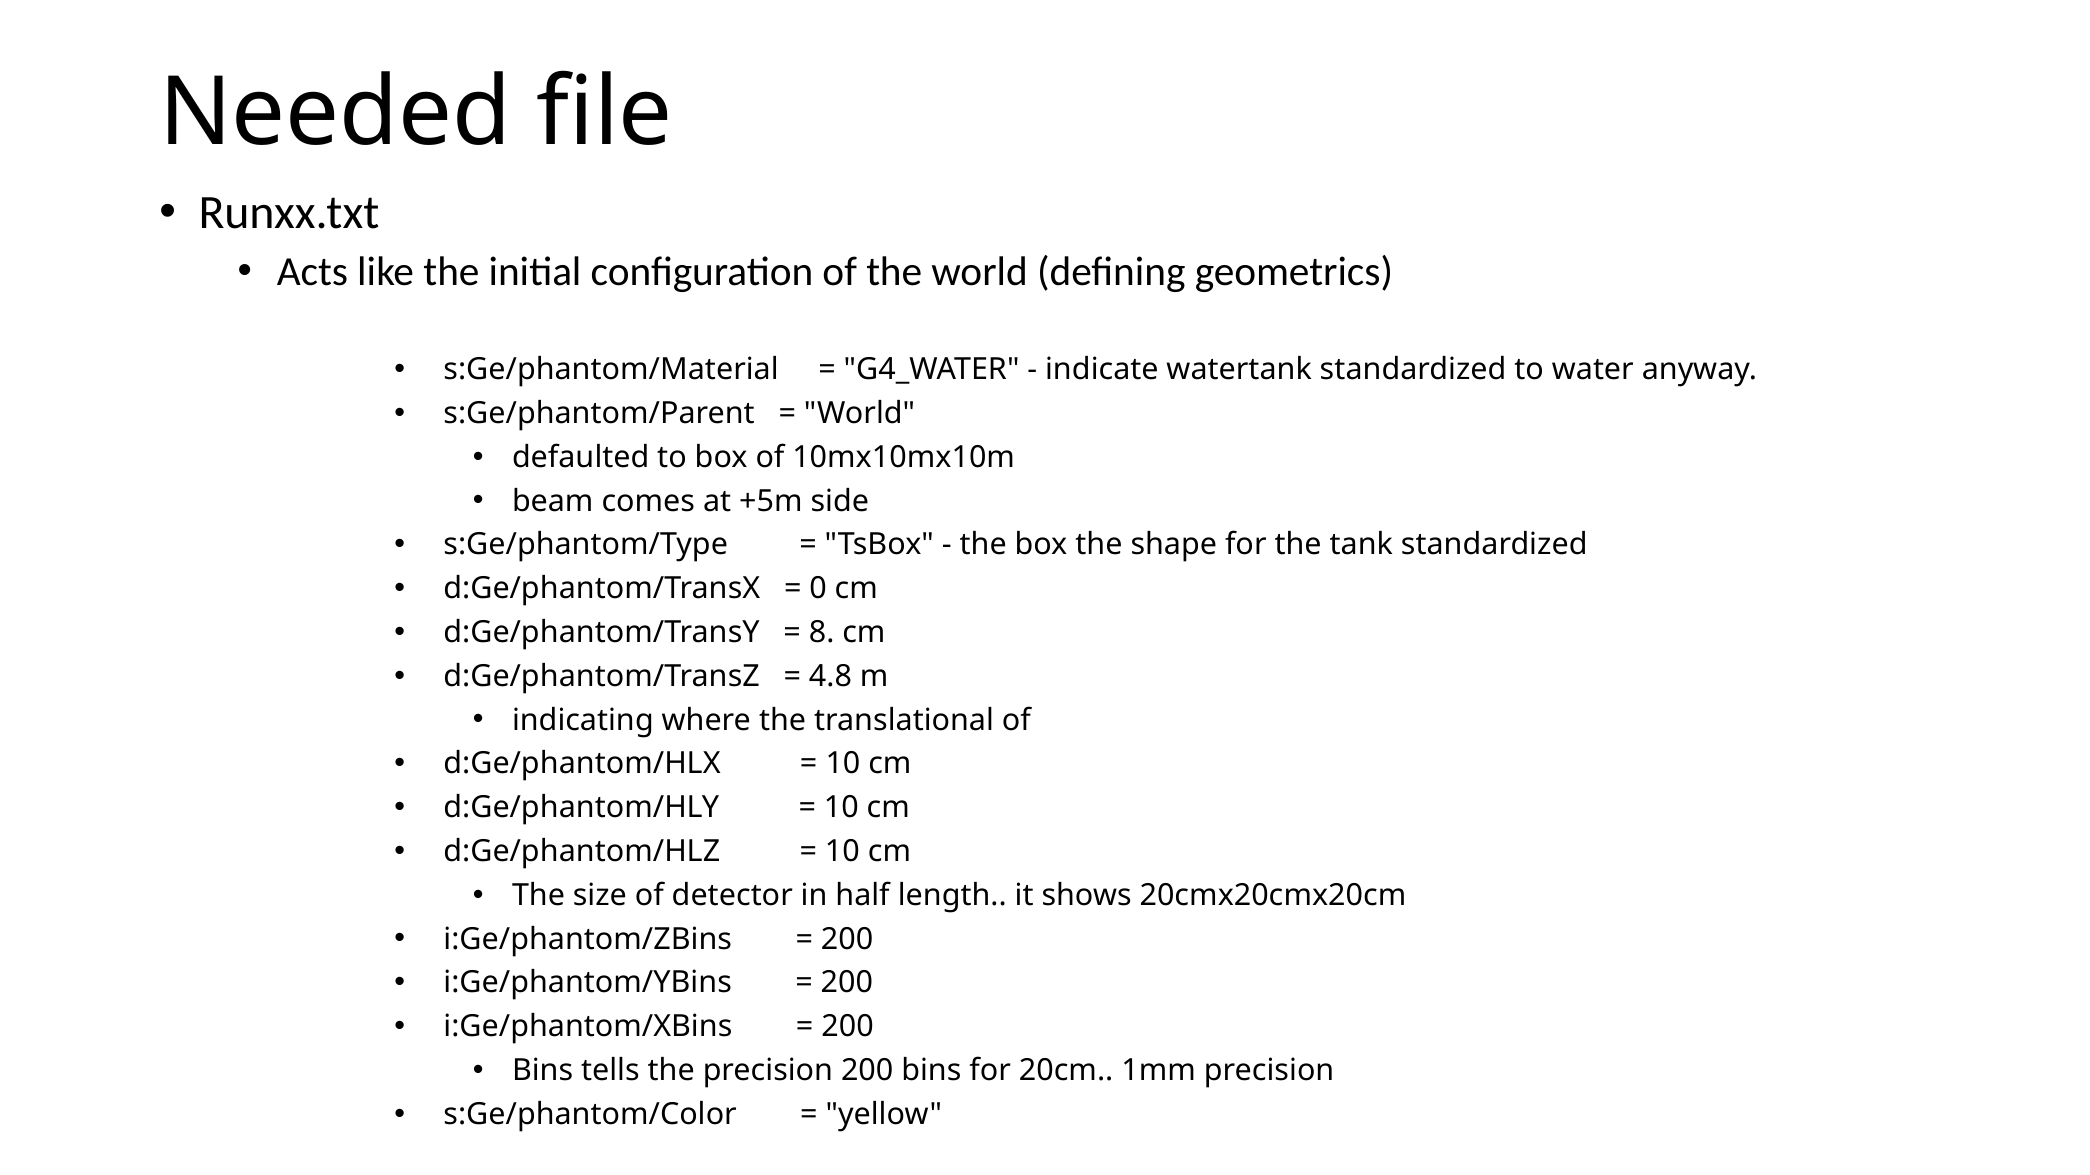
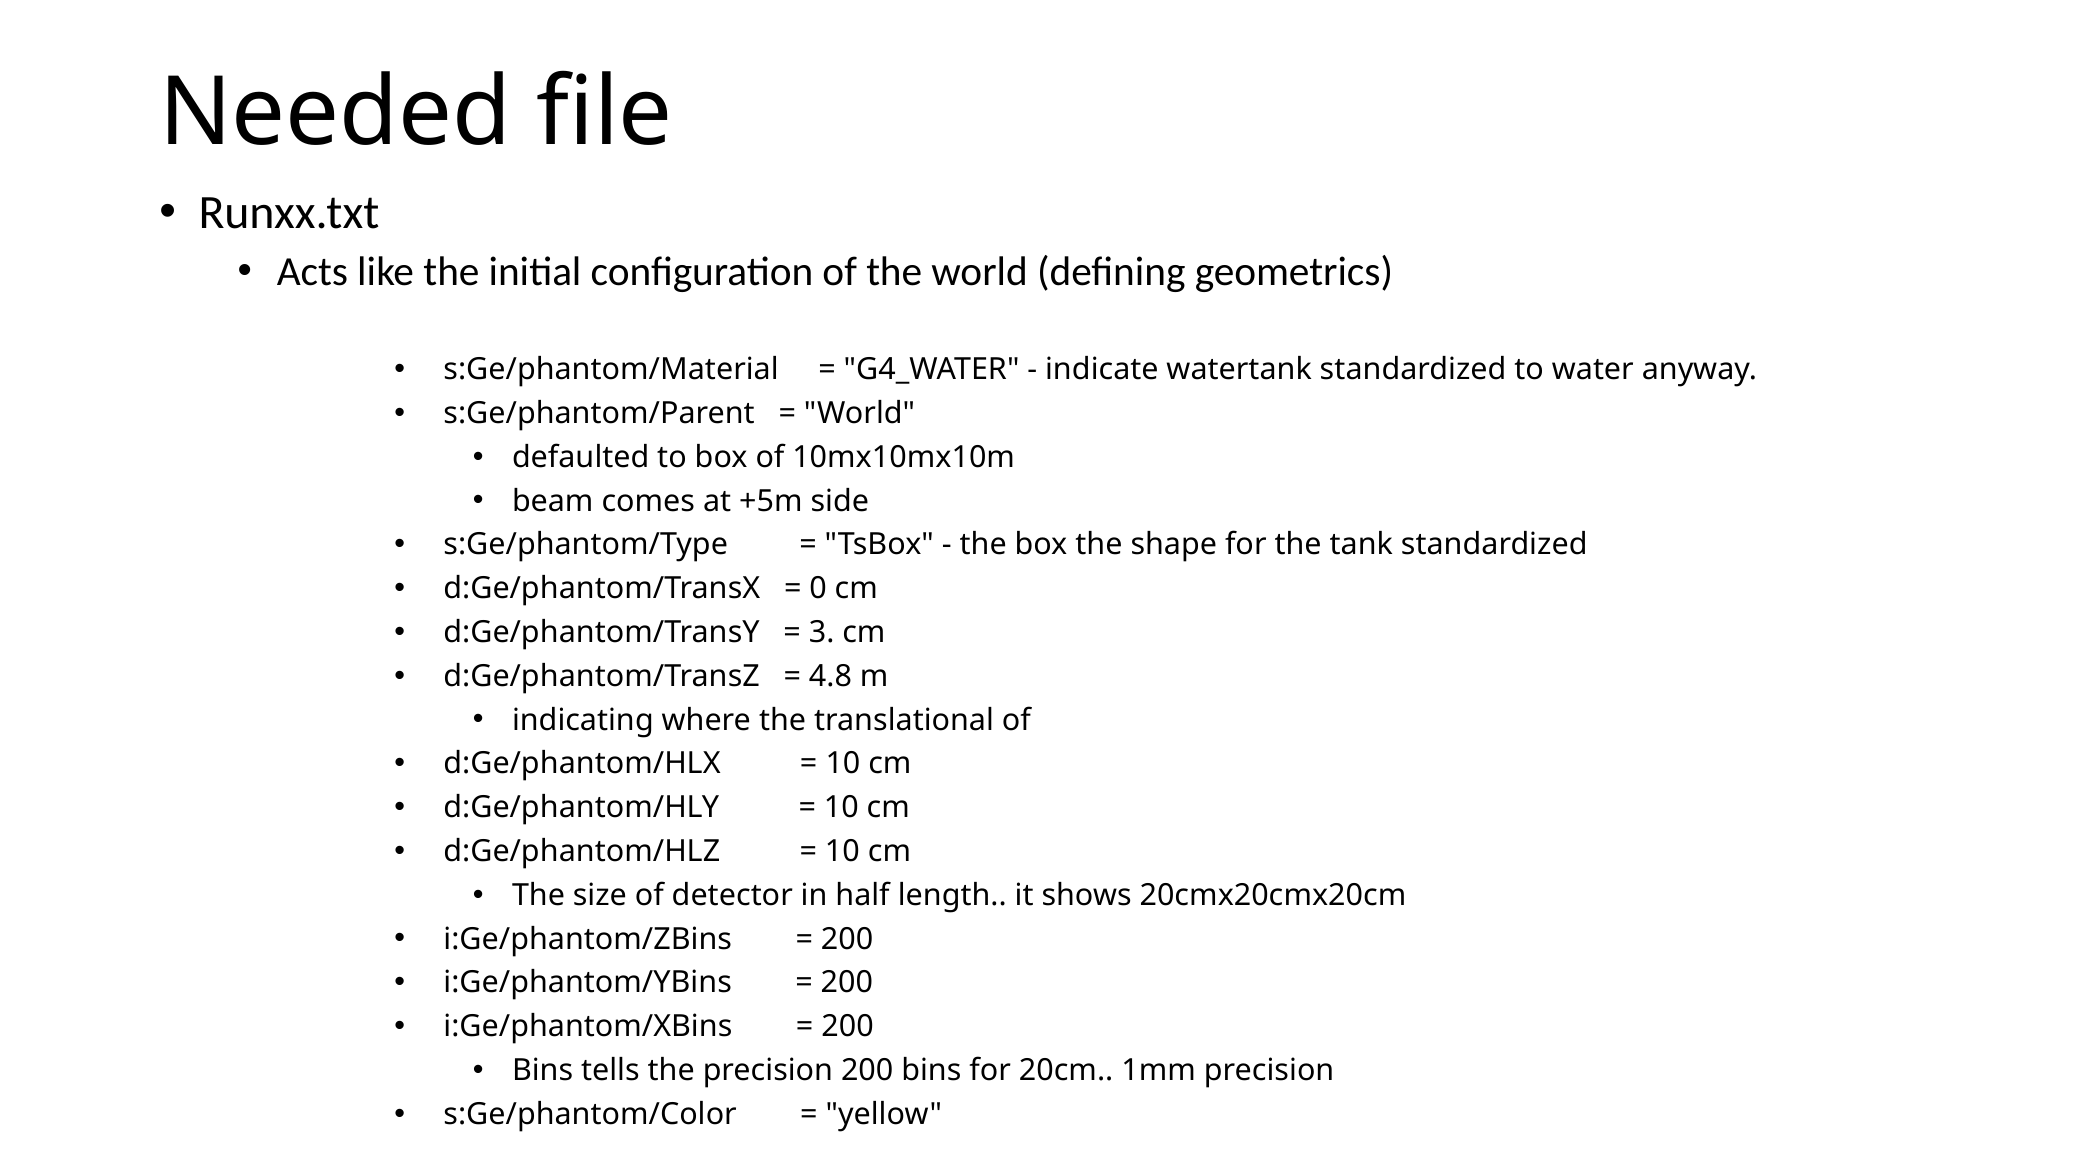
8: 8 -> 3
